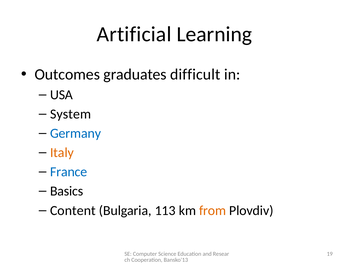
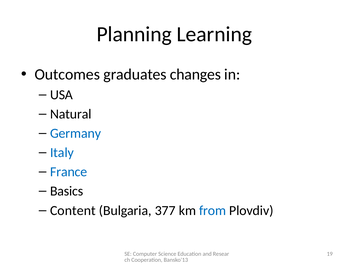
Artificial: Artificial -> Planning
difficult: difficult -> changes
System: System -> Natural
Italy colour: orange -> blue
113: 113 -> 377
from colour: orange -> blue
